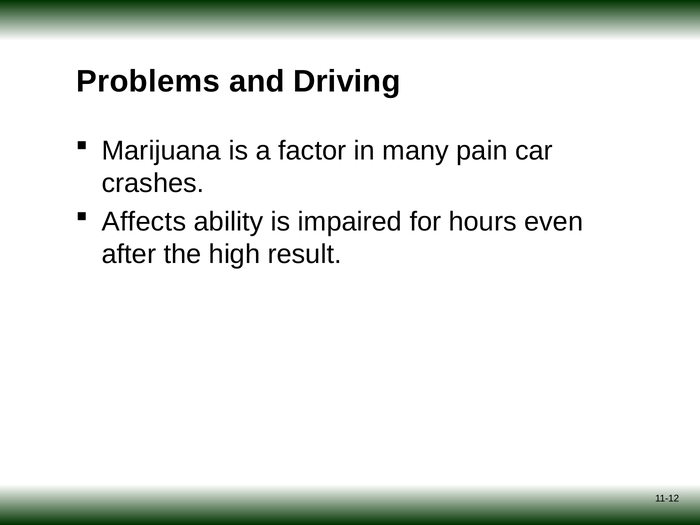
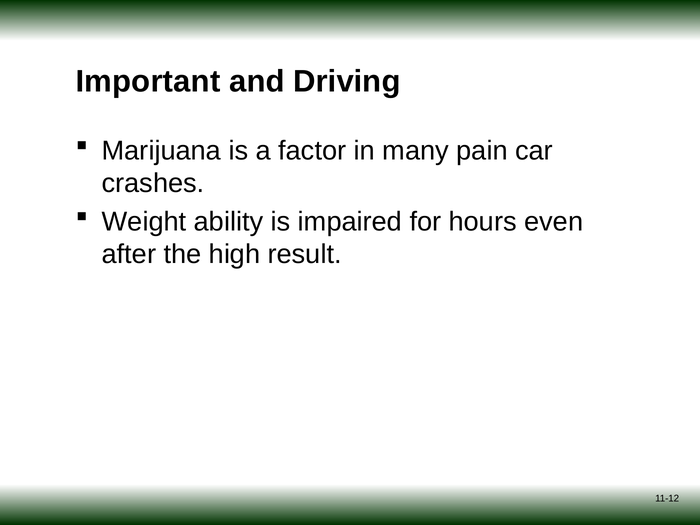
Problems: Problems -> Important
Affects: Affects -> Weight
